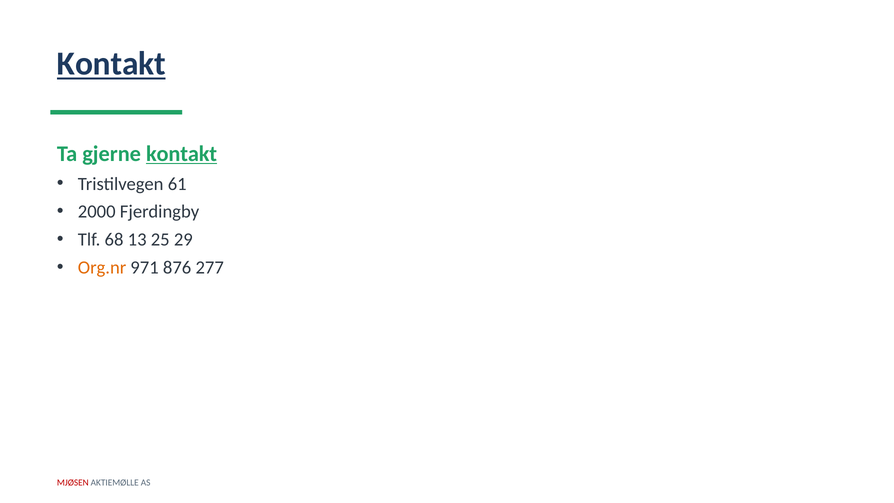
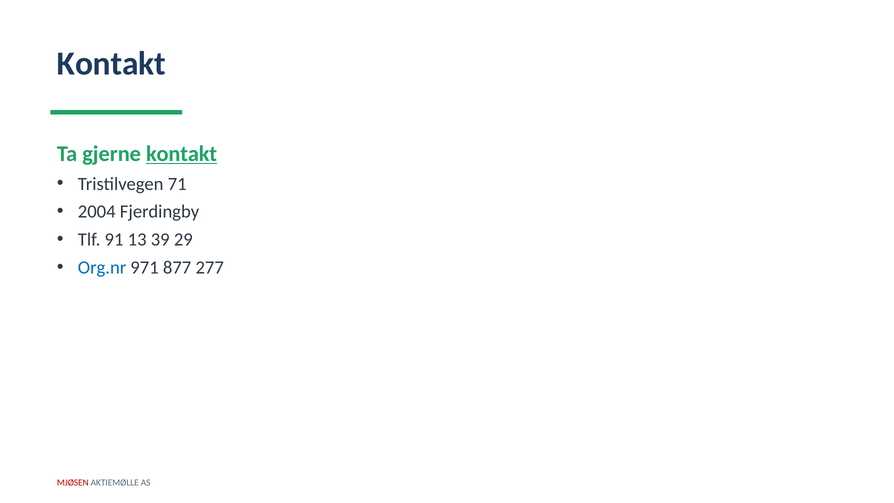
Kontakt at (111, 64) underline: present -> none
61: 61 -> 71
2000: 2000 -> 2004
68: 68 -> 91
25: 25 -> 39
Org.nr colour: orange -> blue
876: 876 -> 877
